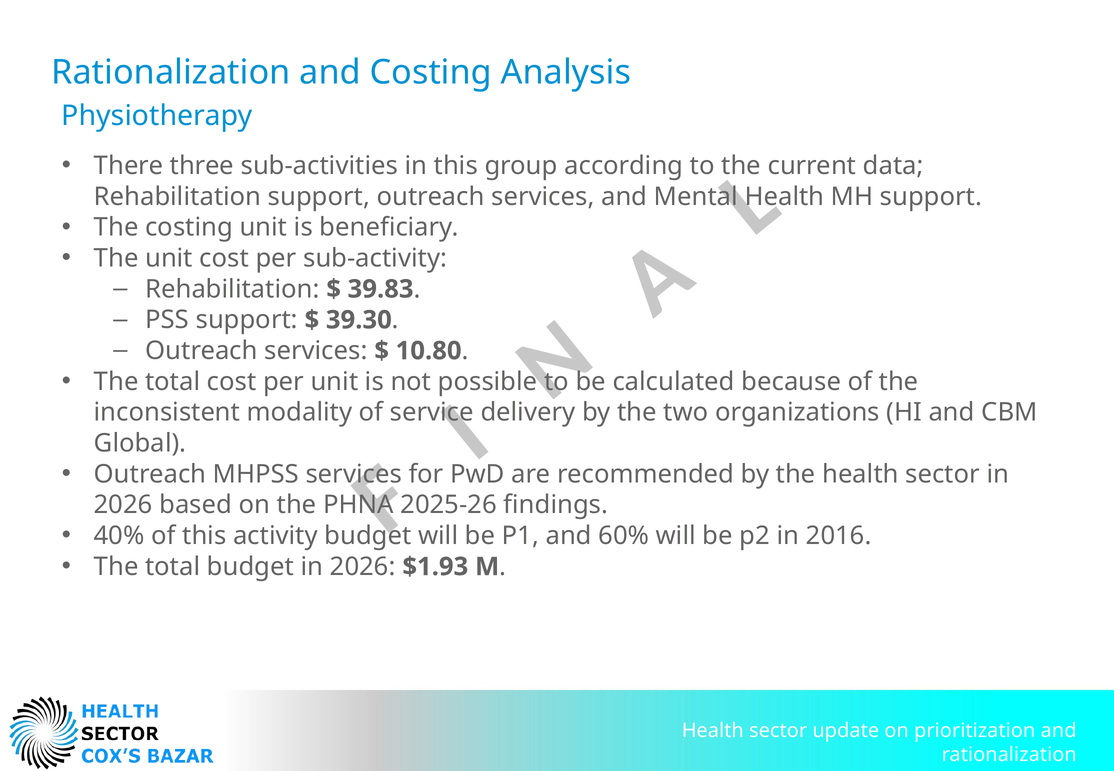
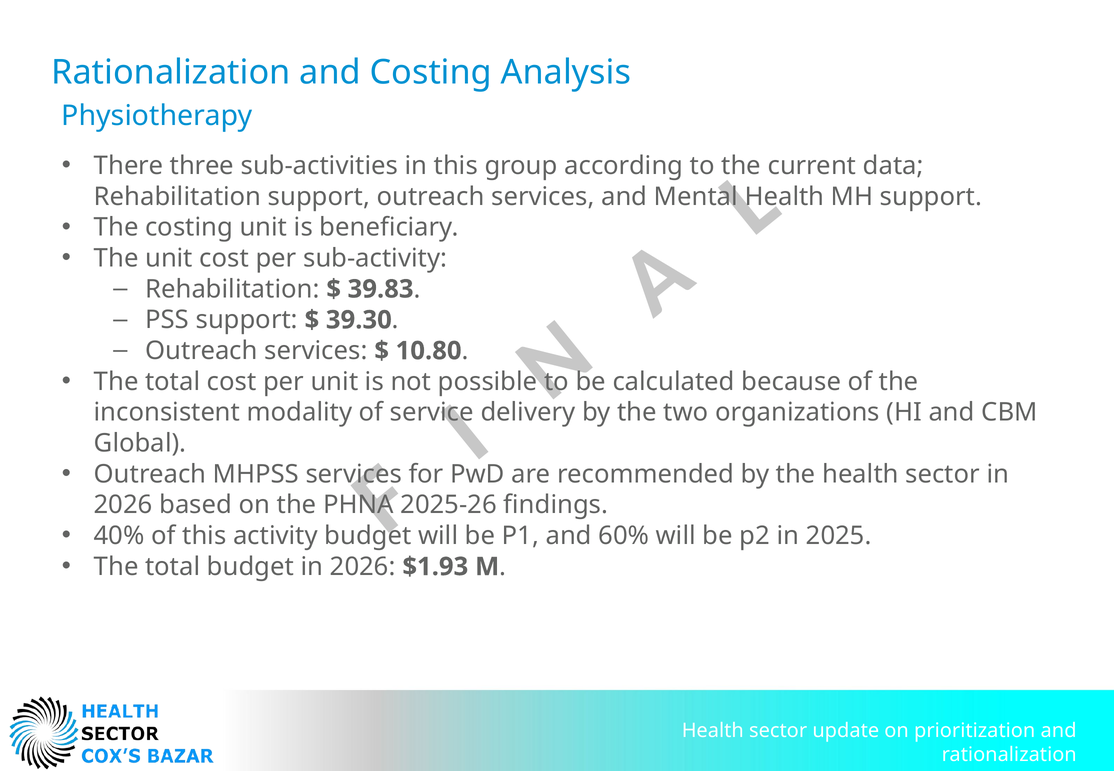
2016: 2016 -> 2025
